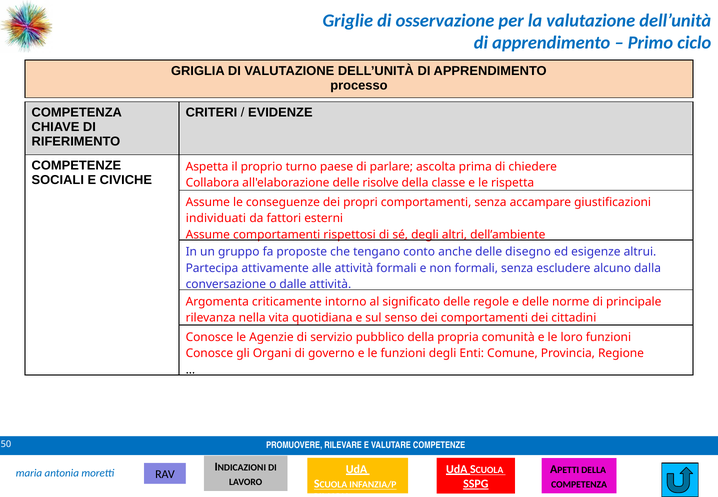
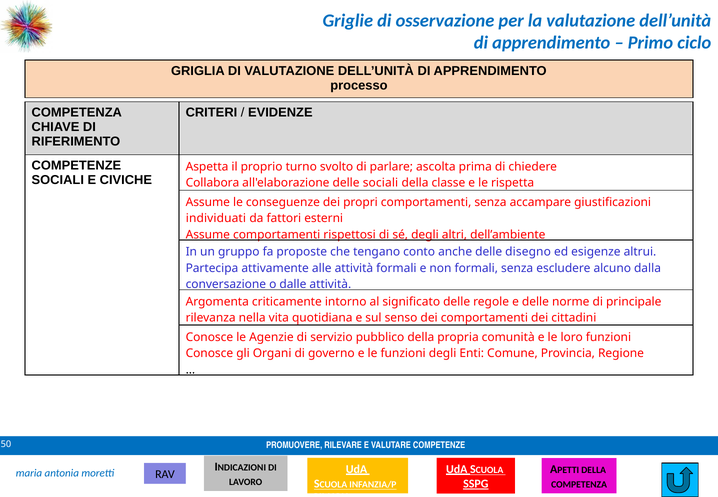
paese: paese -> svolto
delle risolve: risolve -> sociali
